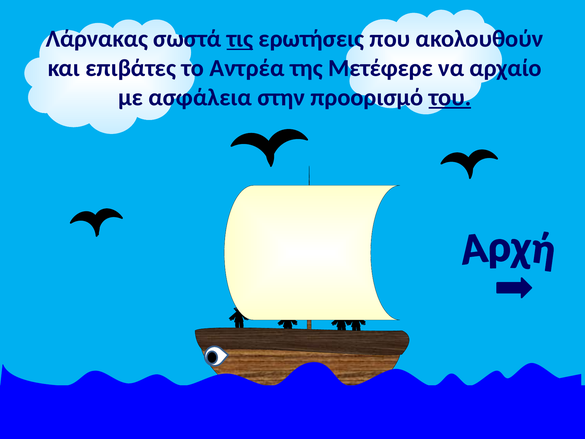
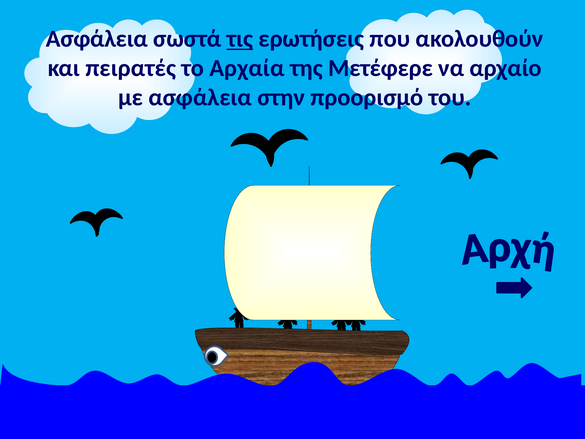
Λάρνακας at (97, 39): Λάρνακας -> Ασφάλεια
επιβάτες: επιβάτες -> πειρατές
Αντρέα: Αντρέα -> Αρχαία
του underline: present -> none
